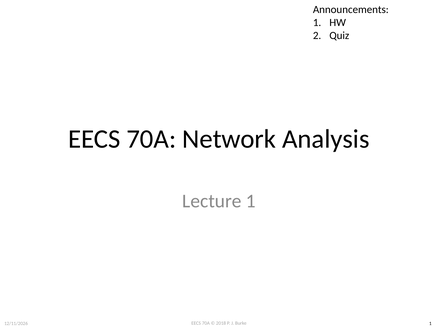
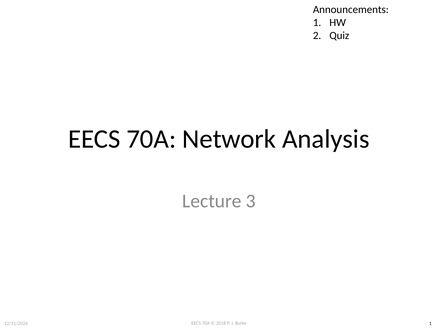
Lecture 1: 1 -> 3
